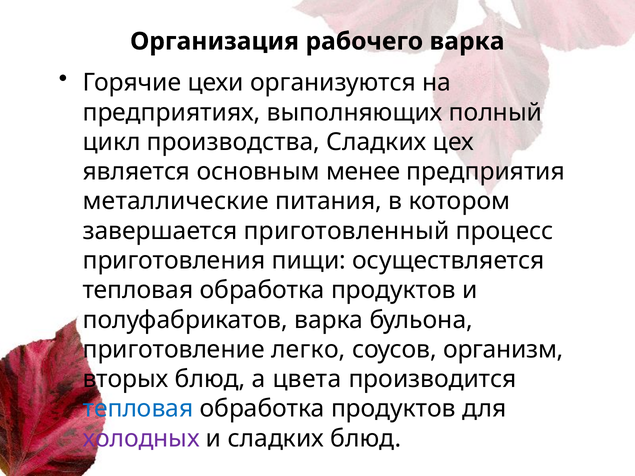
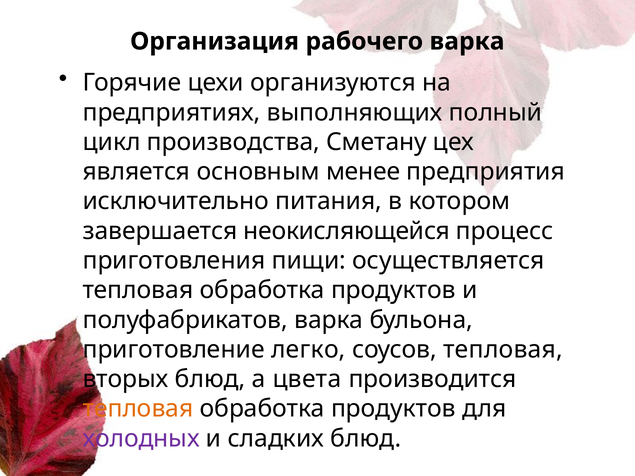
производства Сладких: Сладких -> Сметану
металлические: металлические -> исключительно
приготовленный: приготовленный -> неокисляющейся
соусов организм: организм -> тепловая
тепловая at (138, 409) colour: blue -> orange
